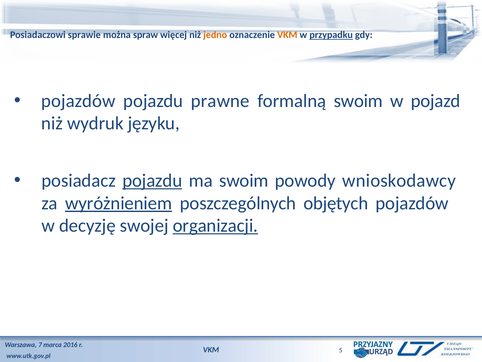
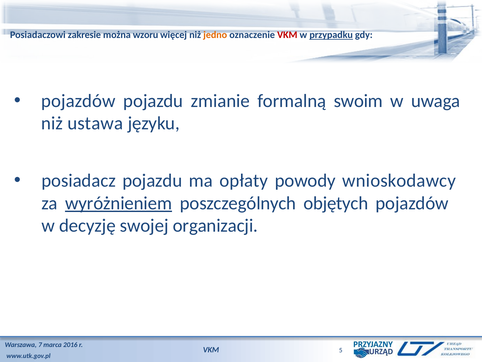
sprawie: sprawie -> zakresie
spraw: spraw -> wzoru
VKM at (287, 35) colour: orange -> red
prawne: prawne -> zmianie
pojazd: pojazd -> uwaga
wydruk: wydruk -> ustawa
pojazdu at (152, 181) underline: present -> none
ma swoim: swoim -> opłaty
organizacji underline: present -> none
